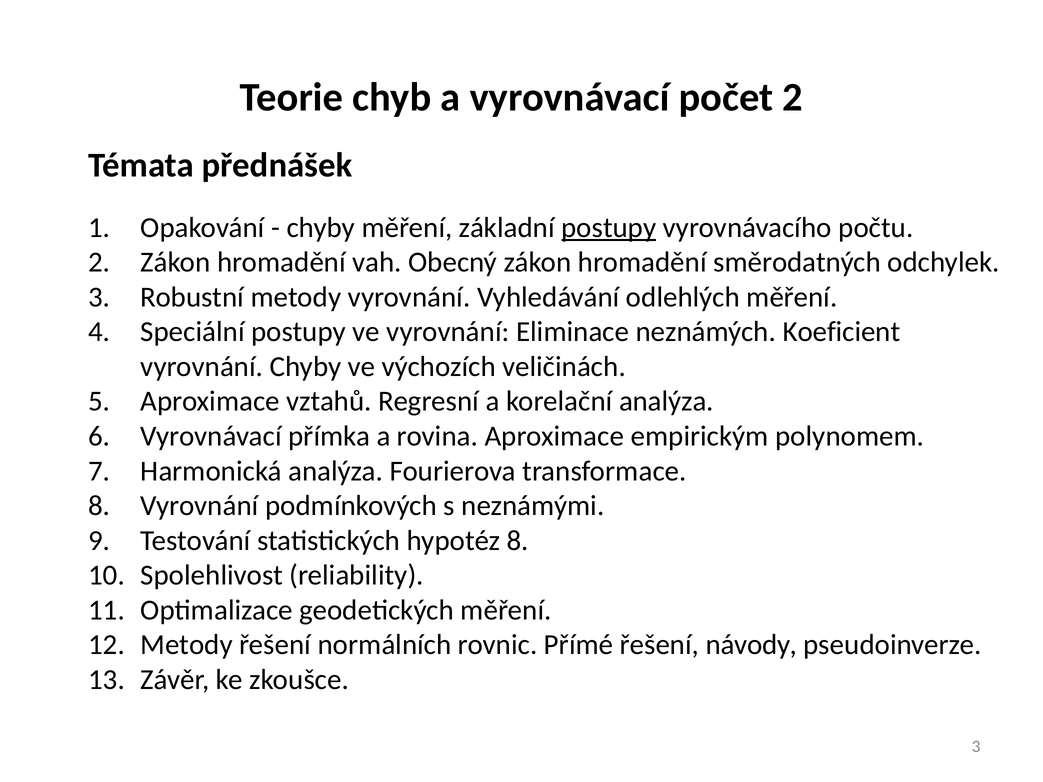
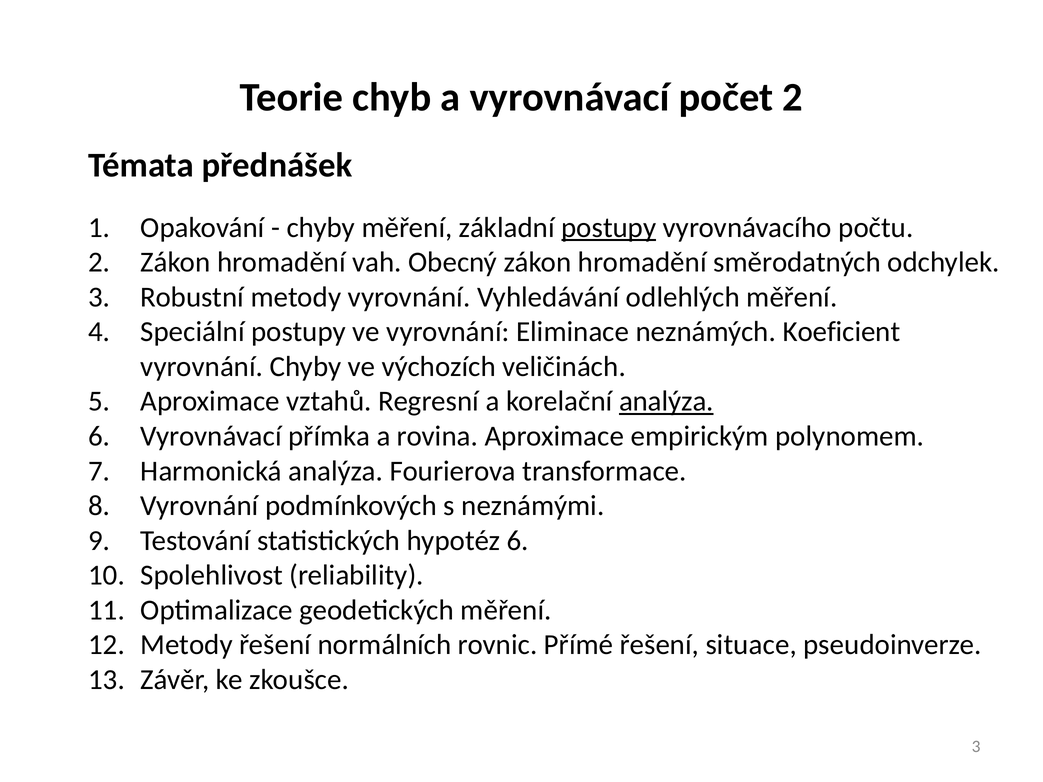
analýza at (666, 402) underline: none -> present
hypotéz 8: 8 -> 6
návody: návody -> situace
